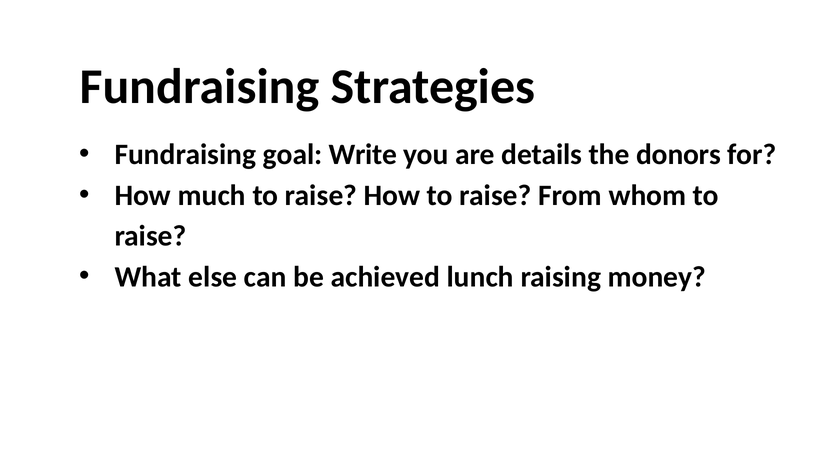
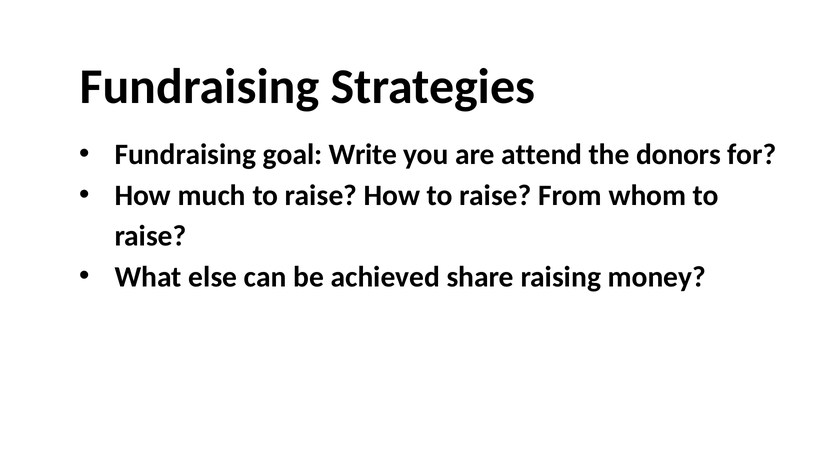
details: details -> attend
lunch: lunch -> share
